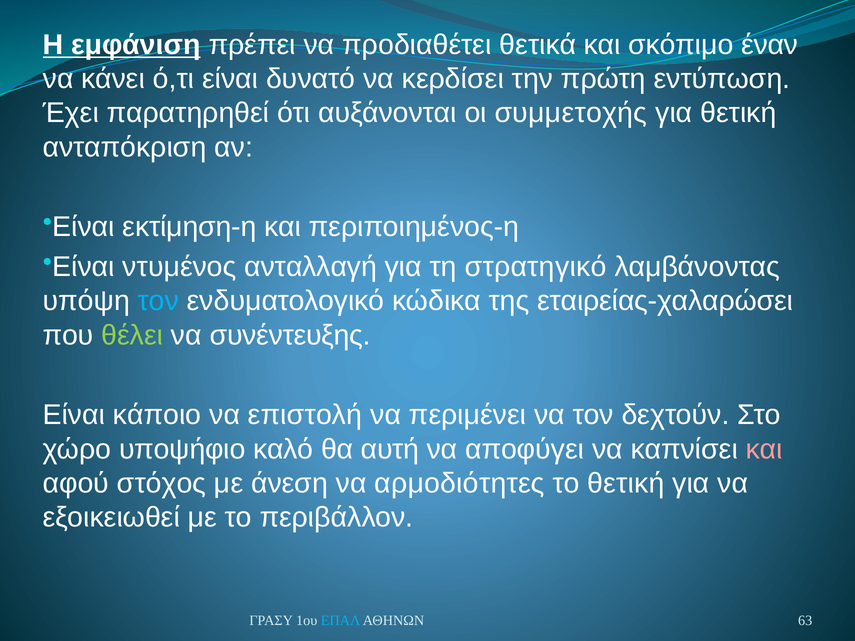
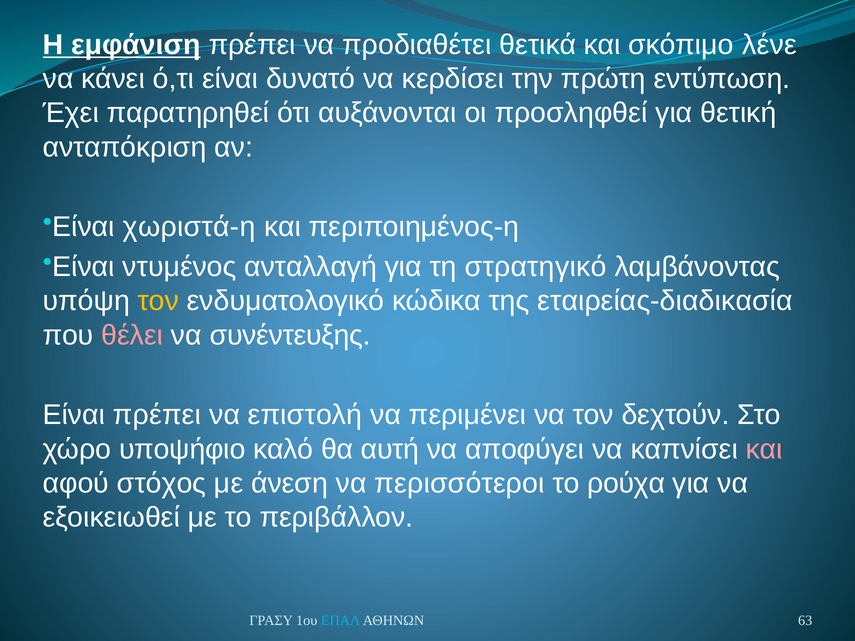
έναν: έναν -> λένε
συμμετοχής: συμμετοχής -> προσληφθεί
εκτίμηση-η: εκτίμηση-η -> χωριστά-η
τον at (158, 301) colour: light blue -> yellow
εταιρείας-χαλαρώσει: εταιρείας-χαλαρώσει -> εταιρείας-διαδικασία
θέλει colour: light green -> pink
Είναι κάποιο: κάποιο -> πρέπει
αρμοδιότητες: αρμοδιότητες -> περισσότεροι
το θετική: θετική -> ρούχα
